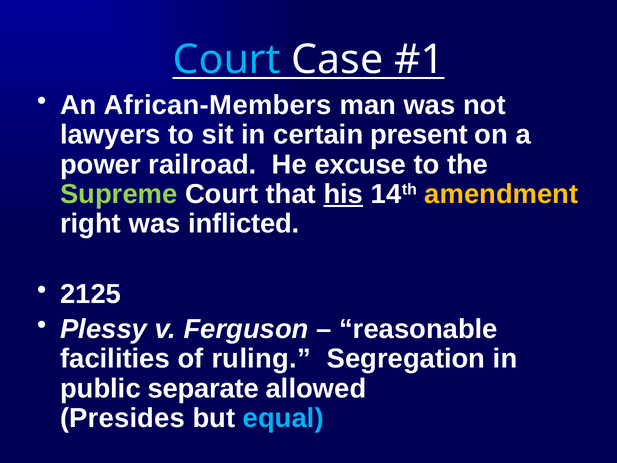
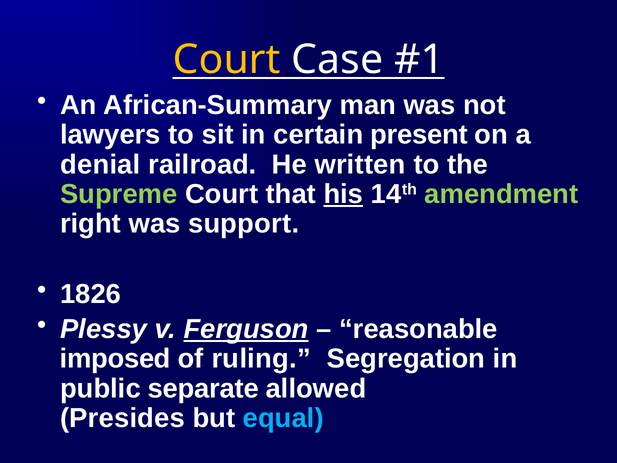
Court at (227, 59) colour: light blue -> yellow
African-Members: African-Members -> African-Summary
power: power -> denial
excuse: excuse -> written
amendment colour: yellow -> light green
inflicted: inflicted -> support
2125: 2125 -> 1826
Ferguson underline: none -> present
facilities: facilities -> imposed
